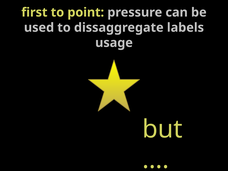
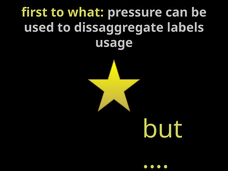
point: point -> what
